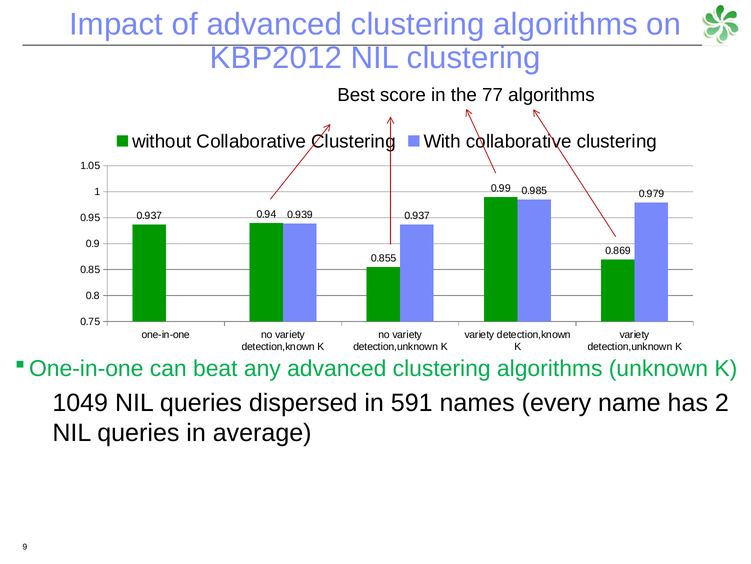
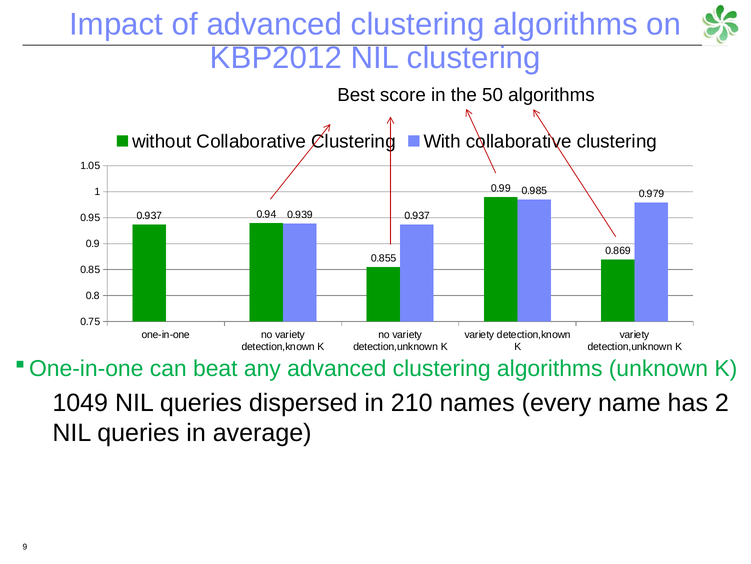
77: 77 -> 50
591: 591 -> 210
